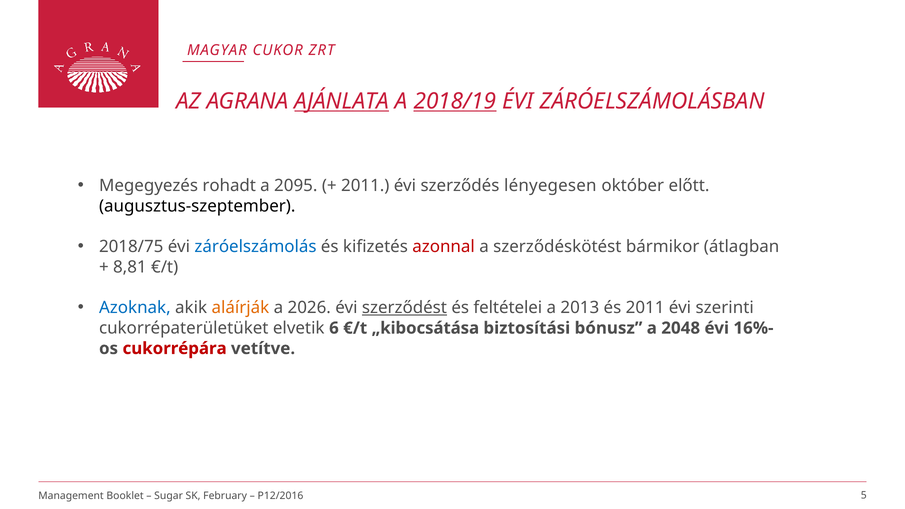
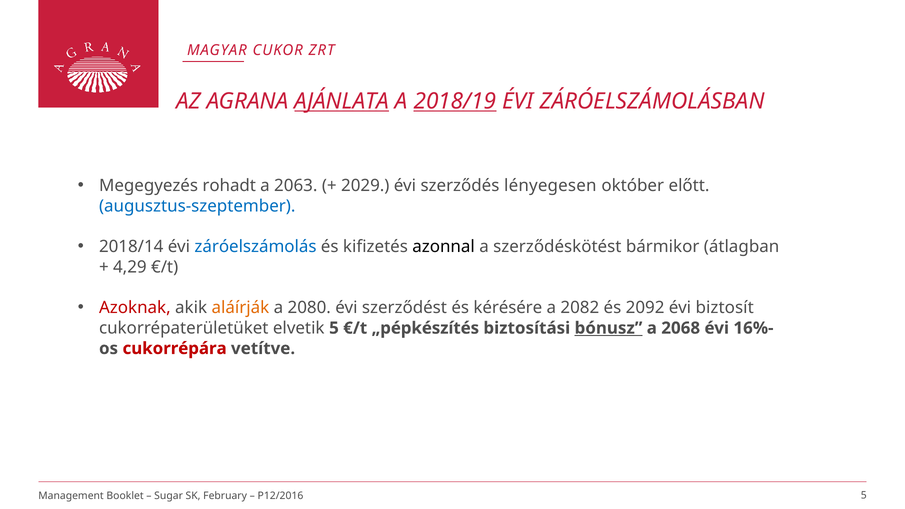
2095: 2095 -> 2063
2011 at (365, 186): 2011 -> 2029
augusztus-szeptember colour: black -> blue
2018/75: 2018/75 -> 2018/14
azonnal colour: red -> black
8,81: 8,81 -> 4,29
Azoknak colour: blue -> red
2026: 2026 -> 2080
szerződést underline: present -> none
feltételei: feltételei -> kérésére
2013: 2013 -> 2082
és 2011: 2011 -> 2092
szerinti: szerinti -> biztosít
elvetik 6: 6 -> 5
„kibocsátása: „kibocsátása -> „pépkészítés
bónusz underline: none -> present
2048: 2048 -> 2068
